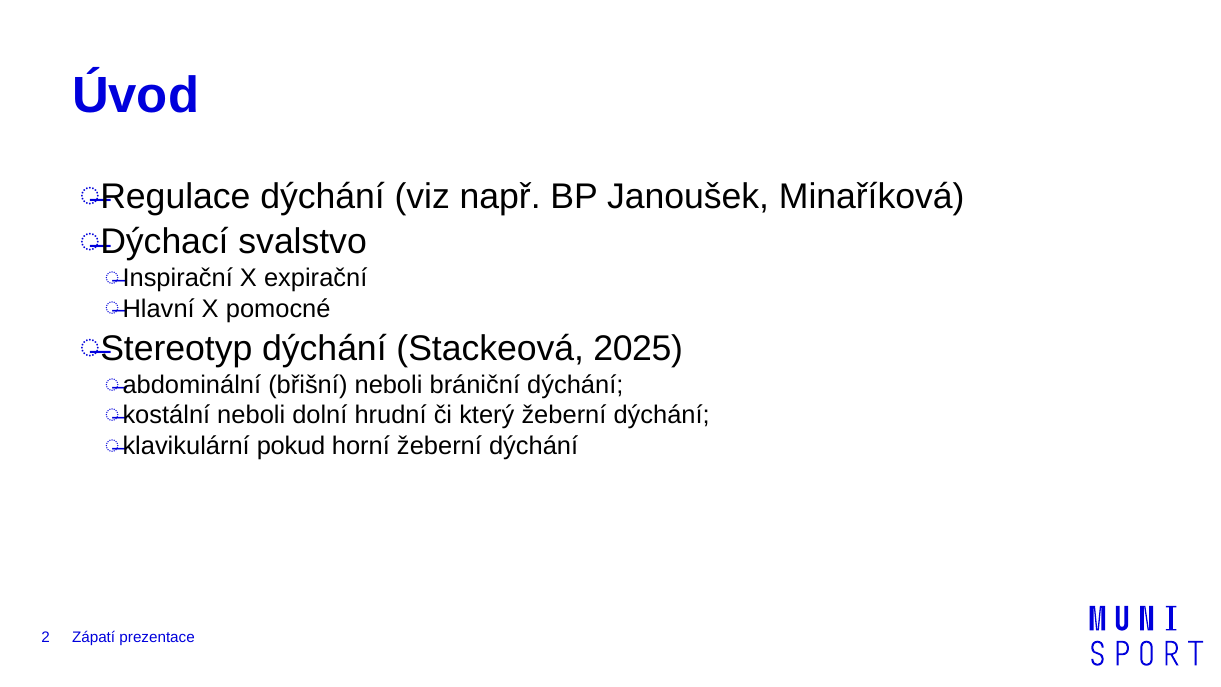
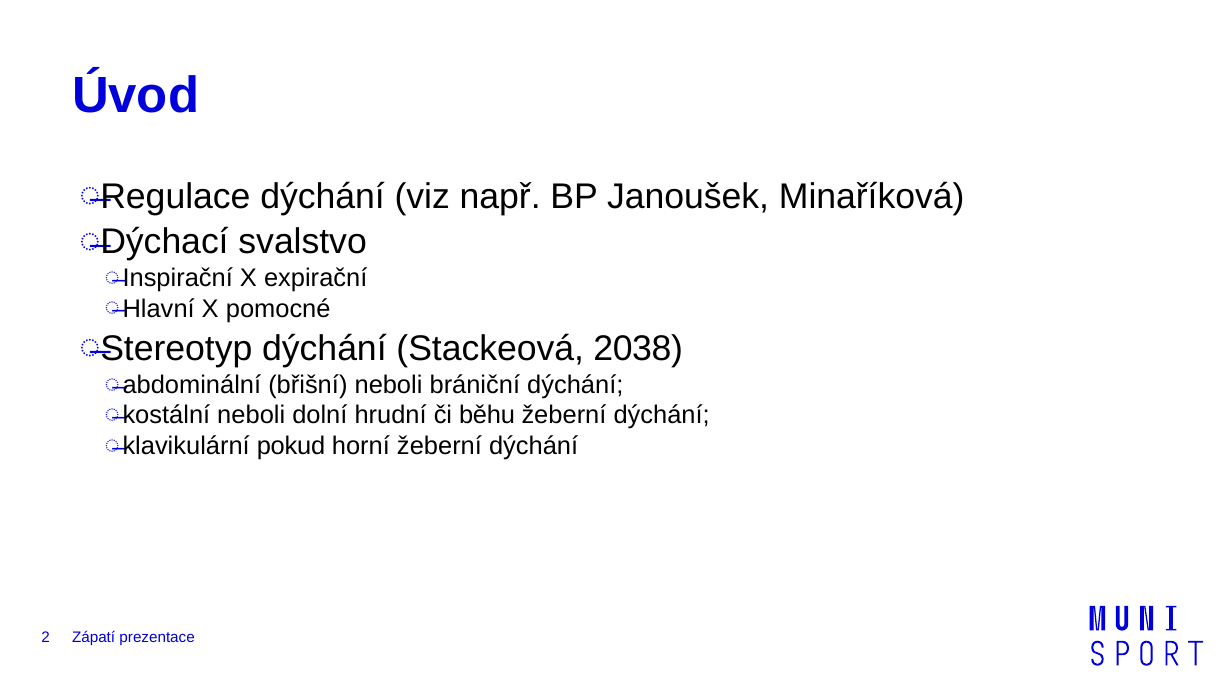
2025: 2025 -> 2038
který: který -> běhu
